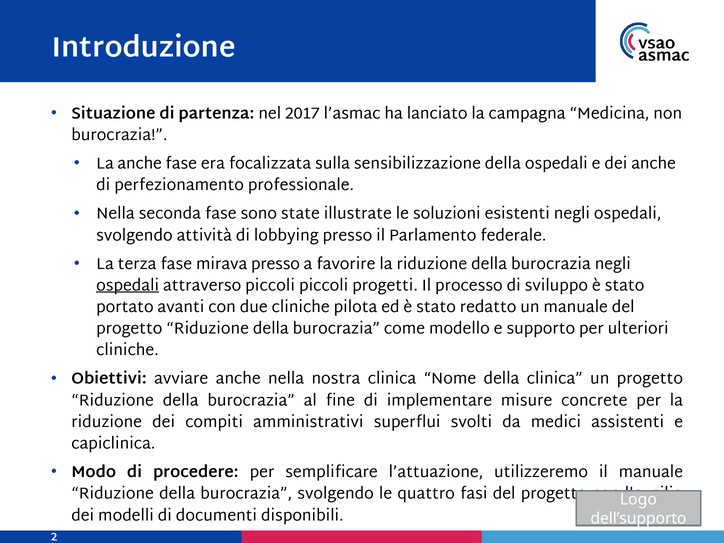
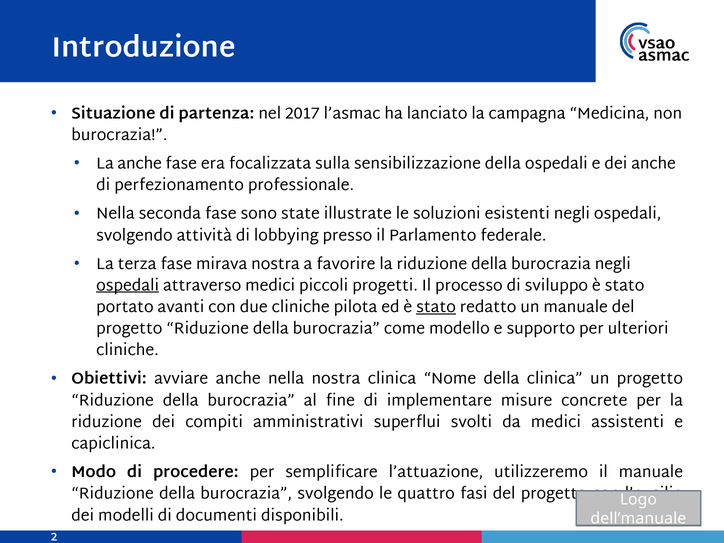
mirava presso: presso -> nostra
attraverso piccoli: piccoli -> medici
stato at (436, 307) underline: none -> present
dell’supporto: dell’supporto -> dell’manuale
